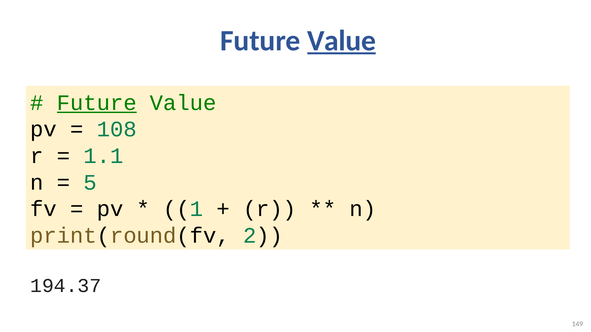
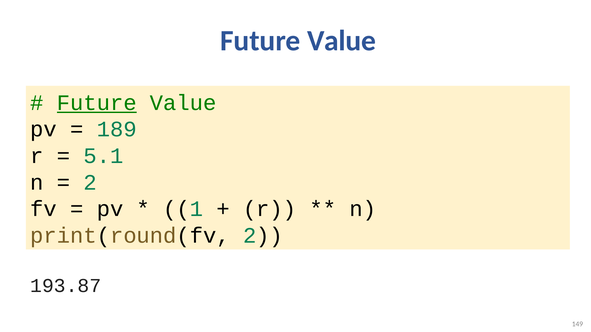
Value at (342, 41) underline: present -> none
108: 108 -> 189
1.1: 1.1 -> 5.1
5 at (90, 183): 5 -> 2
194.37: 194.37 -> 193.87
